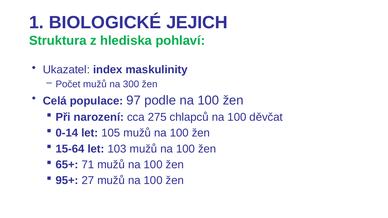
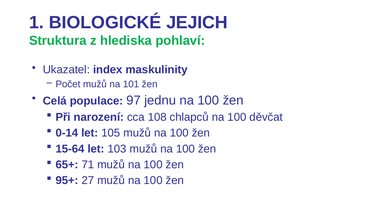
300: 300 -> 101
podle: podle -> jednu
275: 275 -> 108
